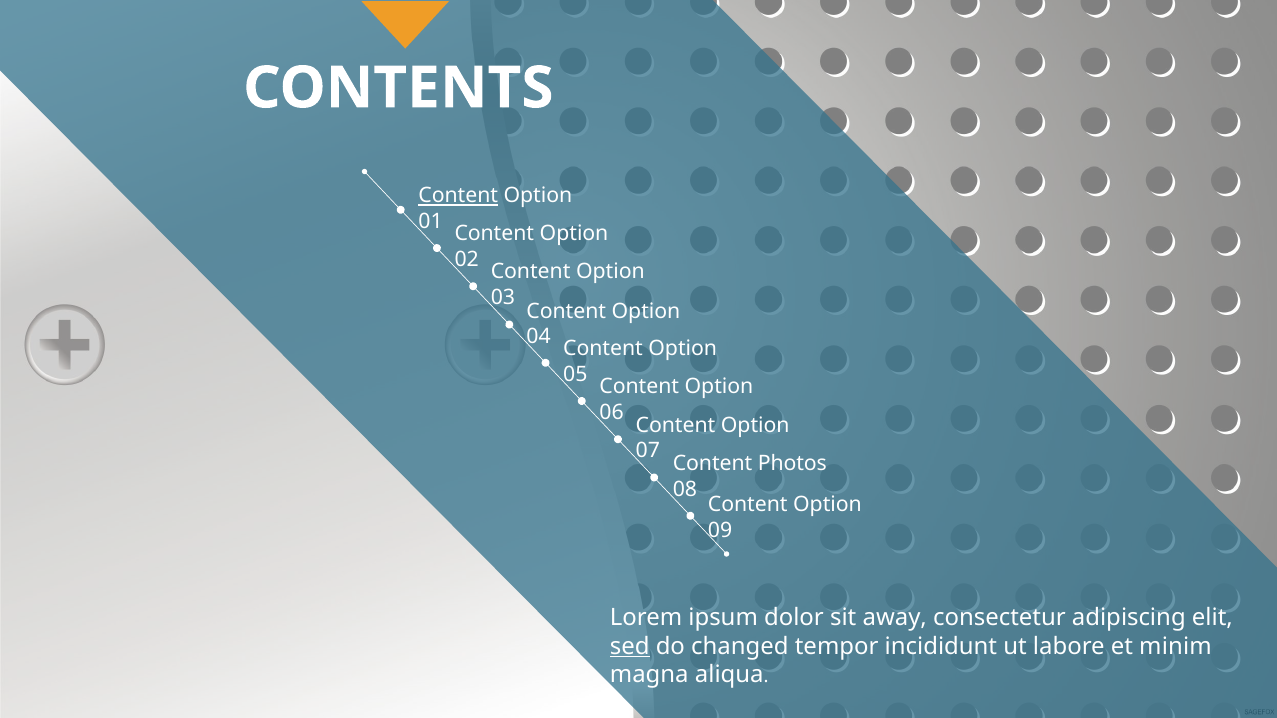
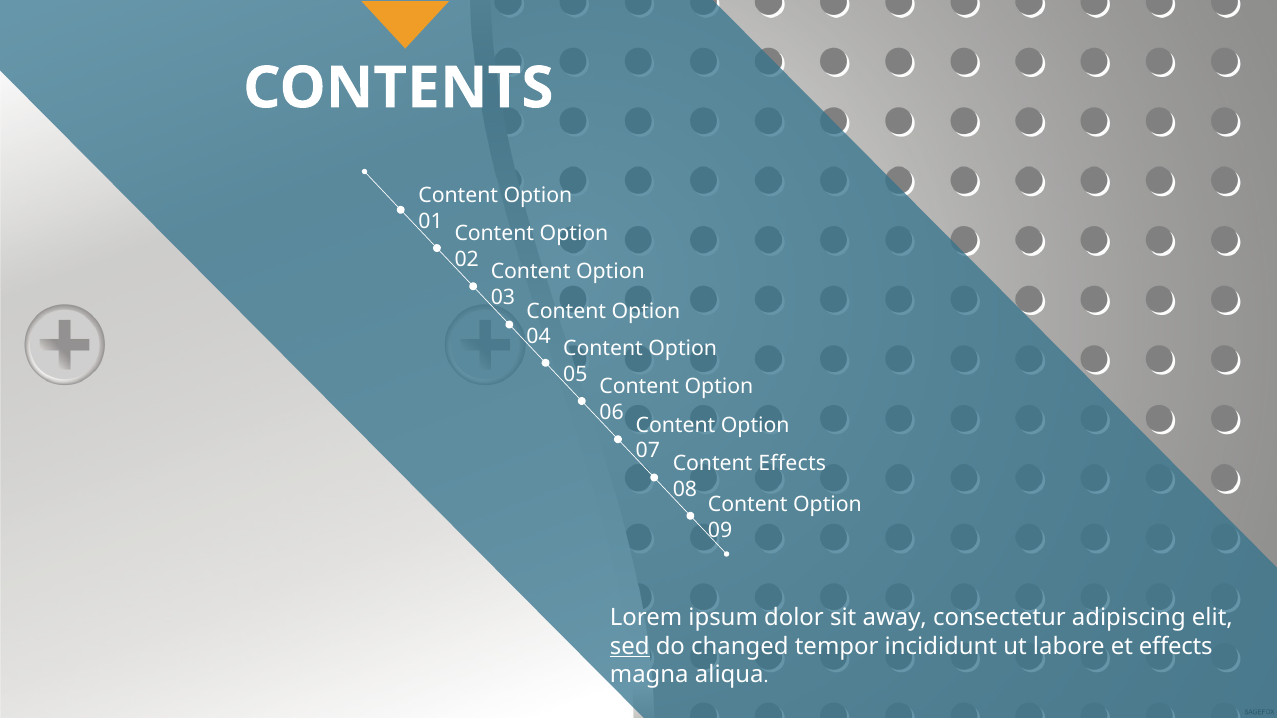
Content at (458, 196) underline: present -> none
Content Photos: Photos -> Effects
et minim: minim -> effects
